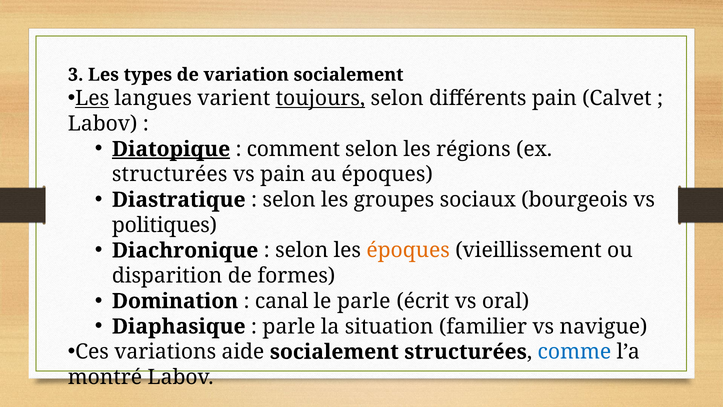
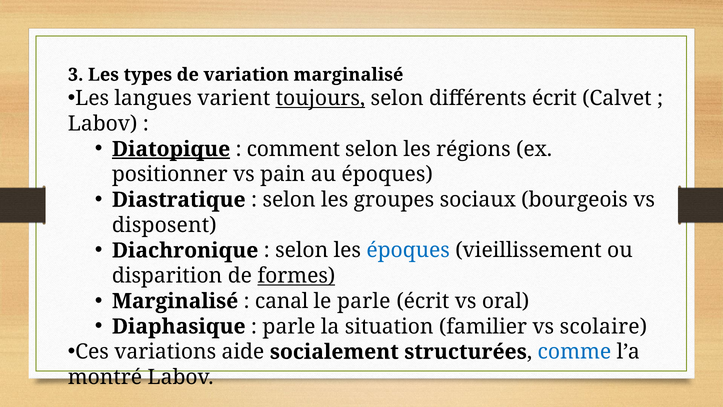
variation socialement: socialement -> marginalisé
Les at (92, 98) underline: present -> none
différents pain: pain -> écrit
structurées at (170, 174): structurées -> positionner
politiques: politiques -> disposent
époques at (408, 250) colour: orange -> blue
formes underline: none -> present
Domination at (175, 301): Domination -> Marginalisé
navigue: navigue -> scolaire
